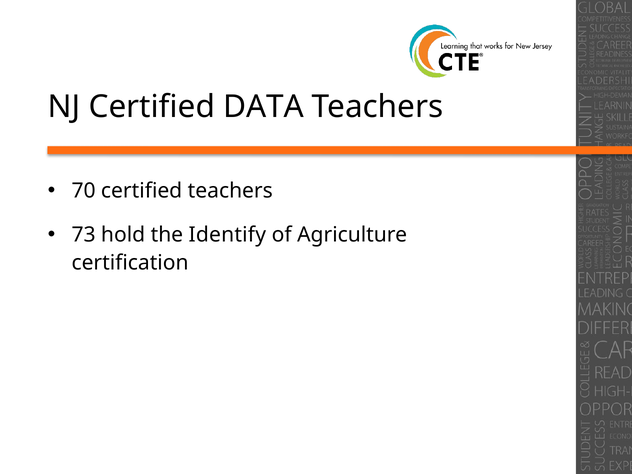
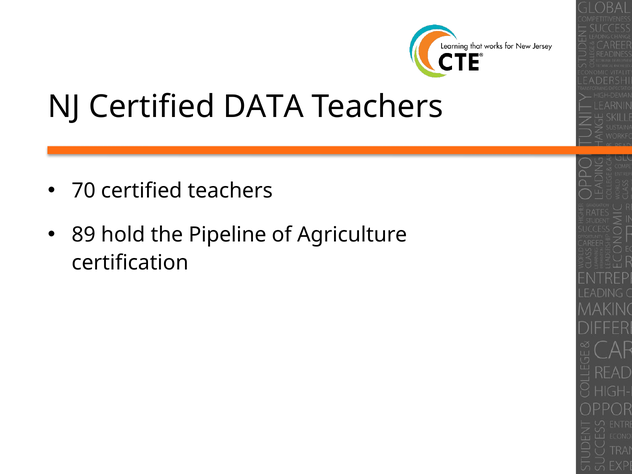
73: 73 -> 89
Identify: Identify -> Pipeline
